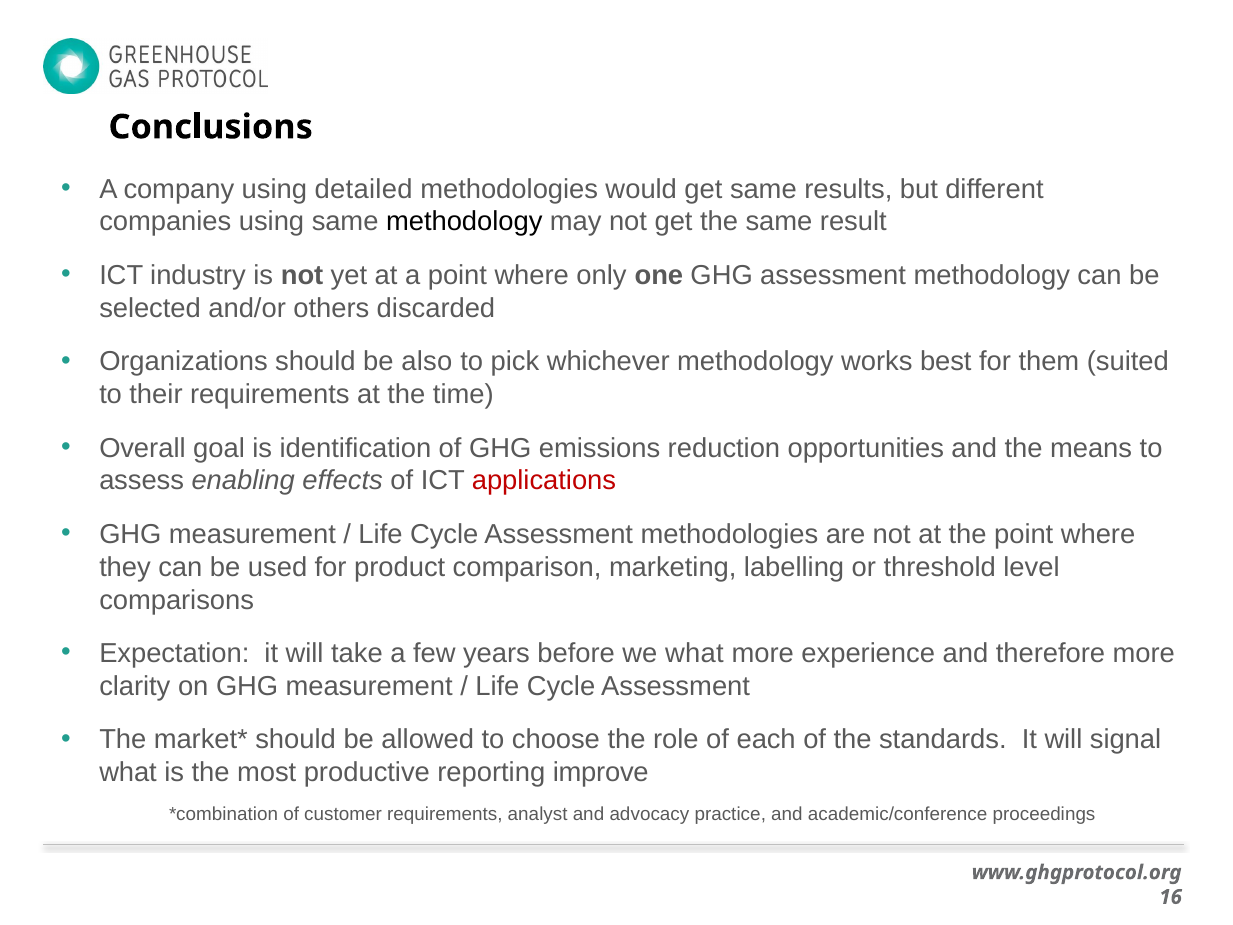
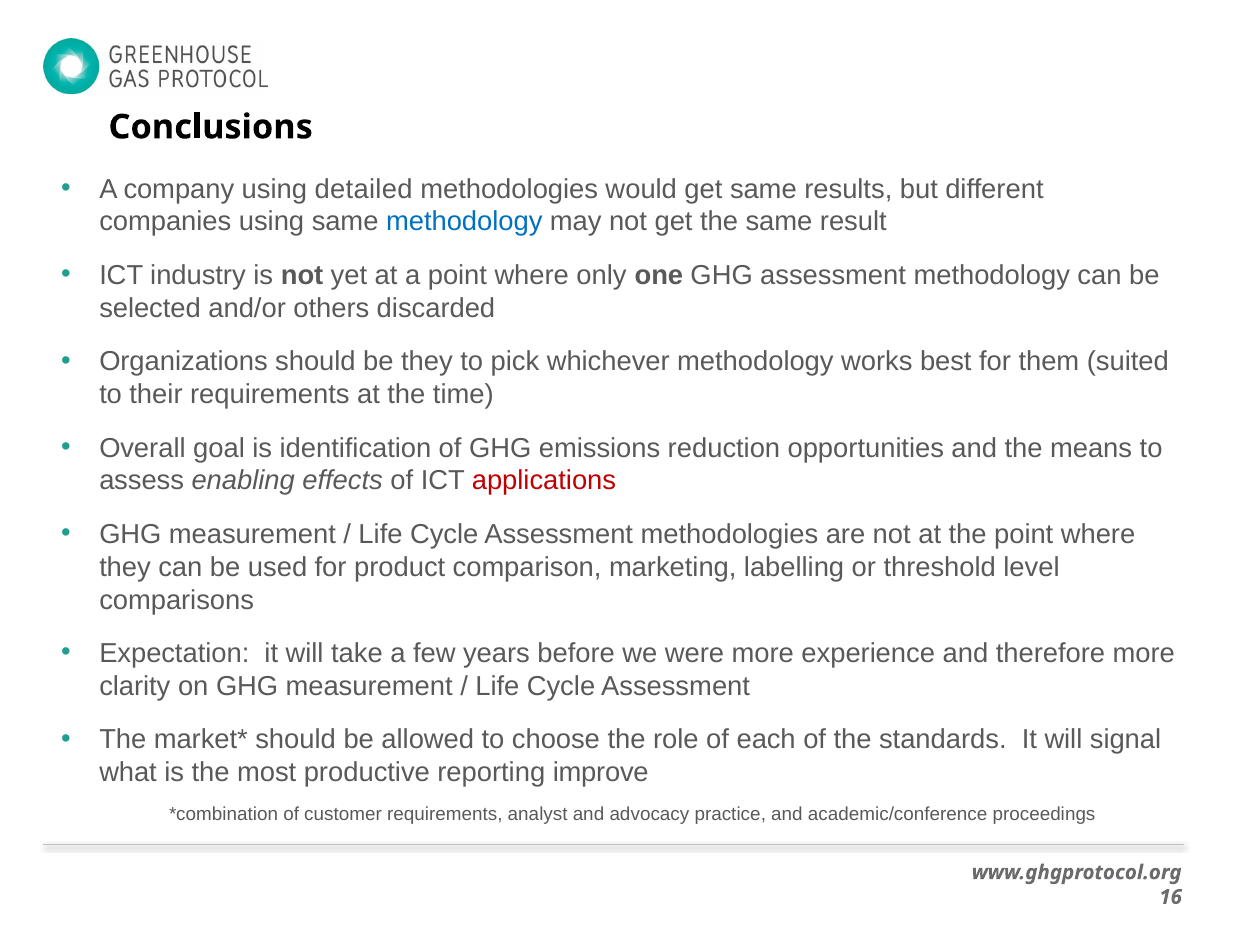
methodology at (464, 222) colour: black -> blue
be also: also -> they
we what: what -> were
